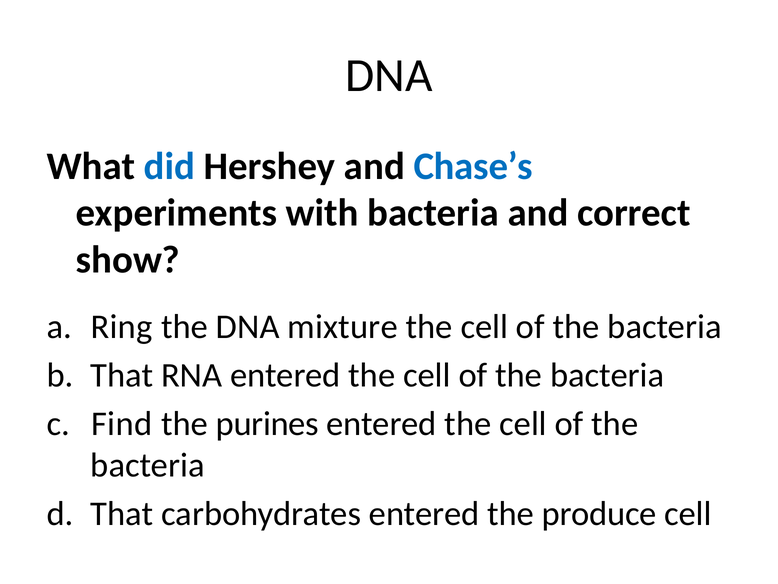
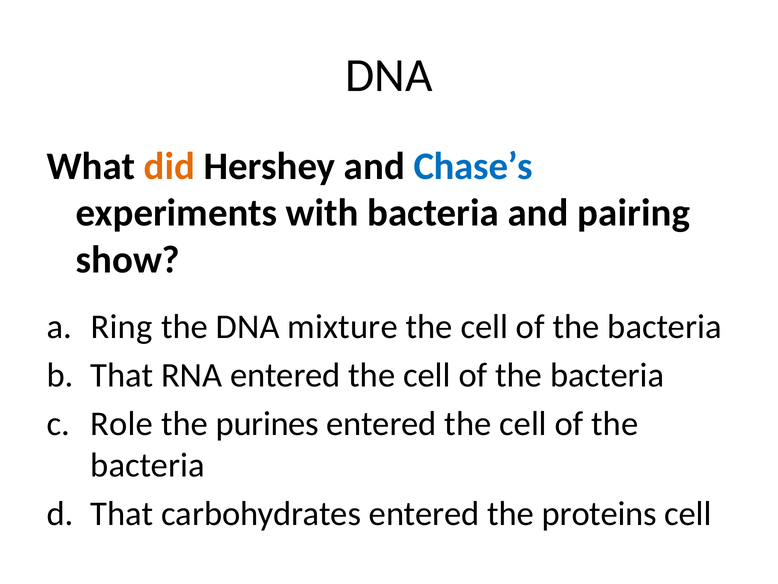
did colour: blue -> orange
correct: correct -> pairing
Find: Find -> Role
produce: produce -> proteins
